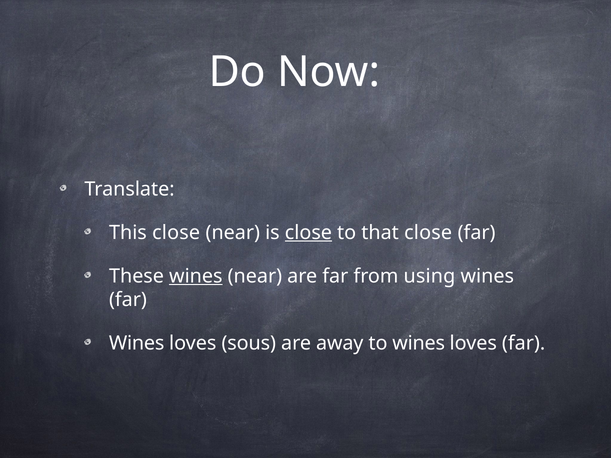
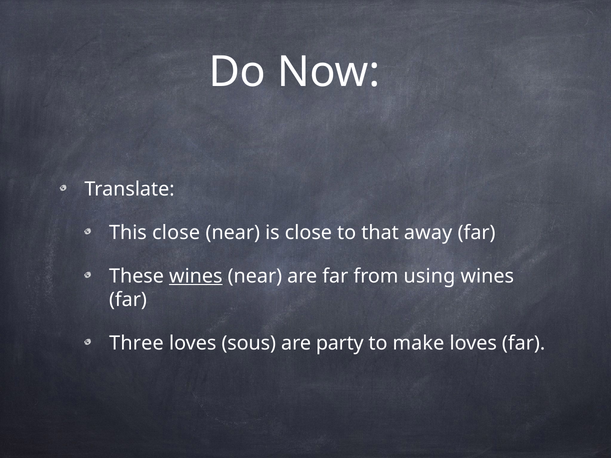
close at (308, 233) underline: present -> none
that close: close -> away
Wines at (137, 343): Wines -> Three
away: away -> party
to wines: wines -> make
